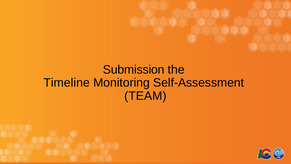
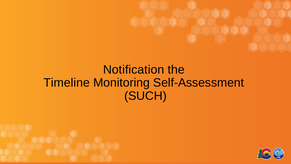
Submission: Submission -> Notification
TEAM: TEAM -> SUCH
